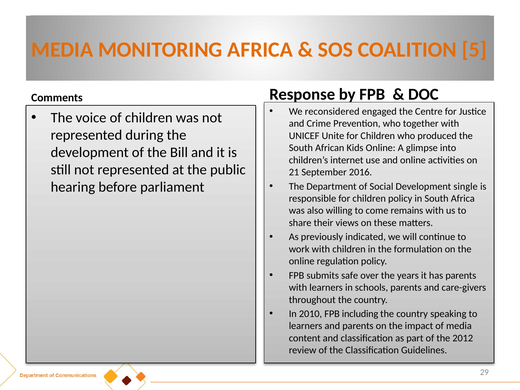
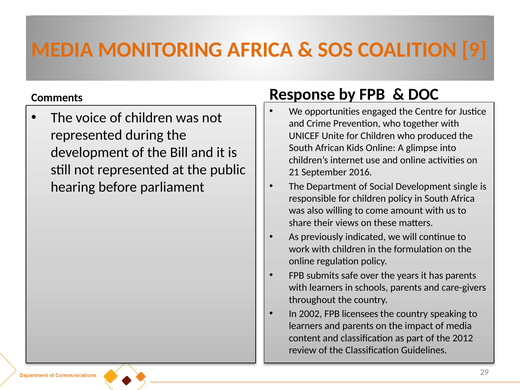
5: 5 -> 9
reconsidered: reconsidered -> opportunities
remains: remains -> amount
2010: 2010 -> 2002
including: including -> licensees
